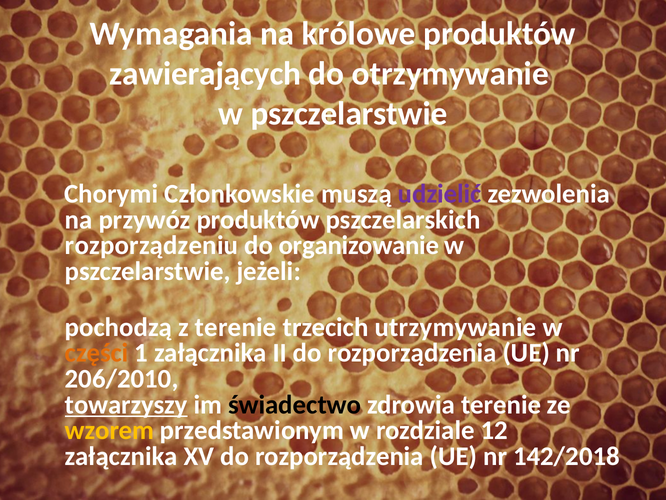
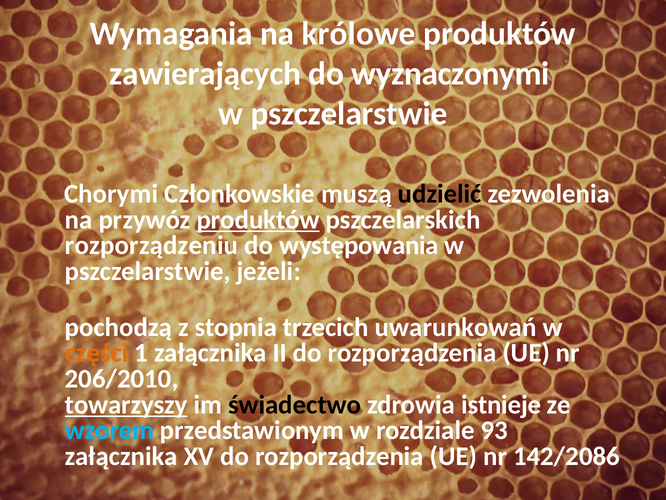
otrzymywanie: otrzymywanie -> wyznaczonymi
udzielić colour: purple -> black
produktów at (258, 220) underline: none -> present
organizowanie: organizowanie -> występowania
z terenie: terenie -> stopnia
utrzymywanie: utrzymywanie -> uwarunkowań
zdrowia terenie: terenie -> istnieje
wzorem colour: yellow -> light blue
12: 12 -> 93
142/2018: 142/2018 -> 142/2086
